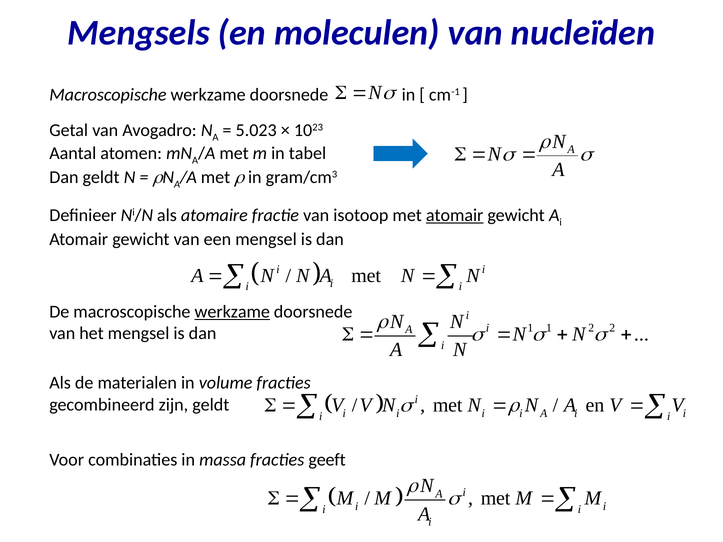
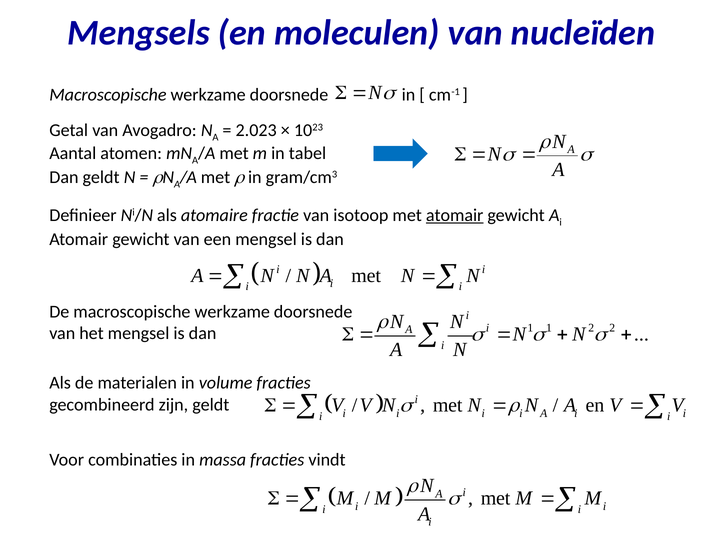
5.023: 5.023 -> 2.023
werkzame at (232, 312) underline: present -> none
geeft: geeft -> vindt
